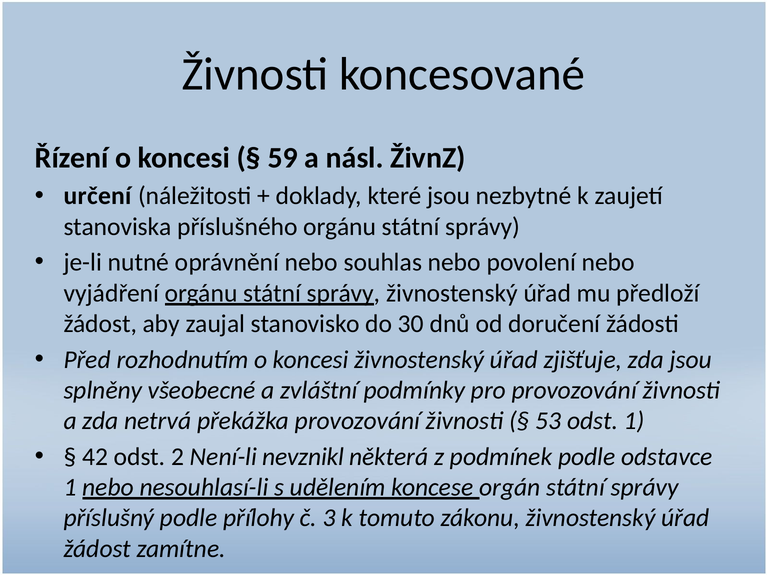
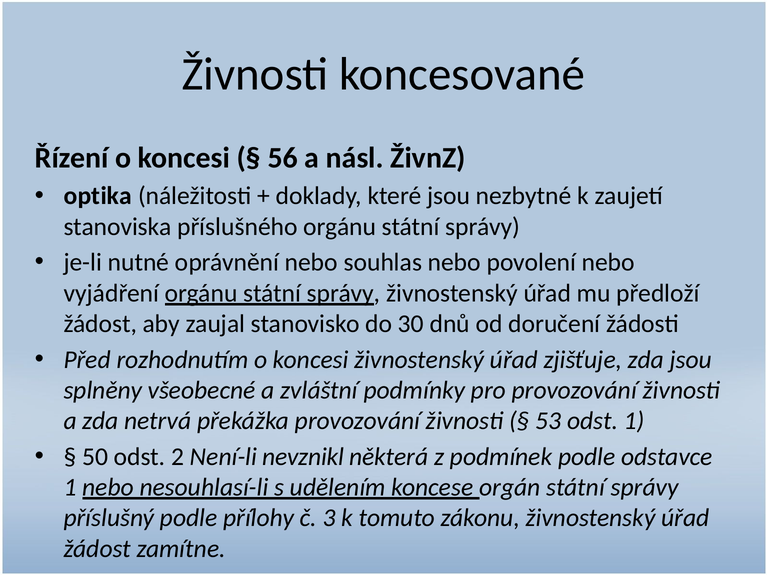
59: 59 -> 56
určení: určení -> optika
42: 42 -> 50
